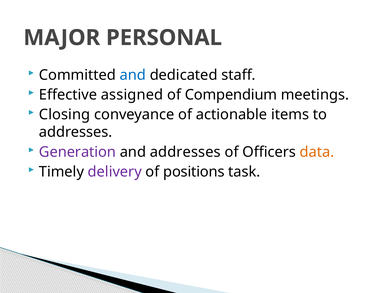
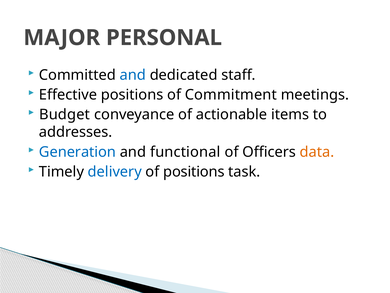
Effective assigned: assigned -> positions
Compendium: Compendium -> Commitment
Closing: Closing -> Budget
Generation colour: purple -> blue
and addresses: addresses -> functional
delivery colour: purple -> blue
